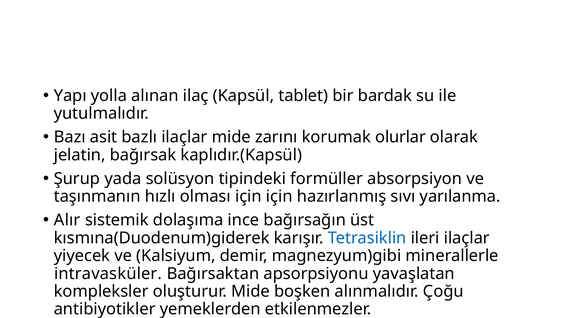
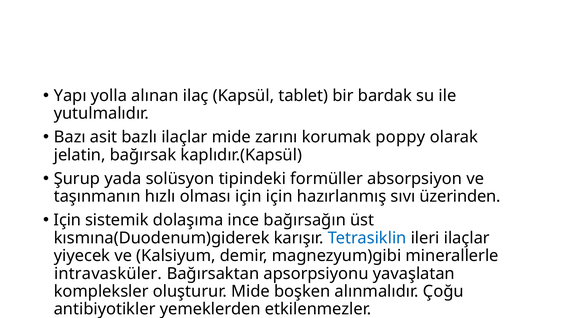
olurlar: olurlar -> poppy
yarılanma: yarılanma -> üzerinden
Alır at (67, 220): Alır -> Için
